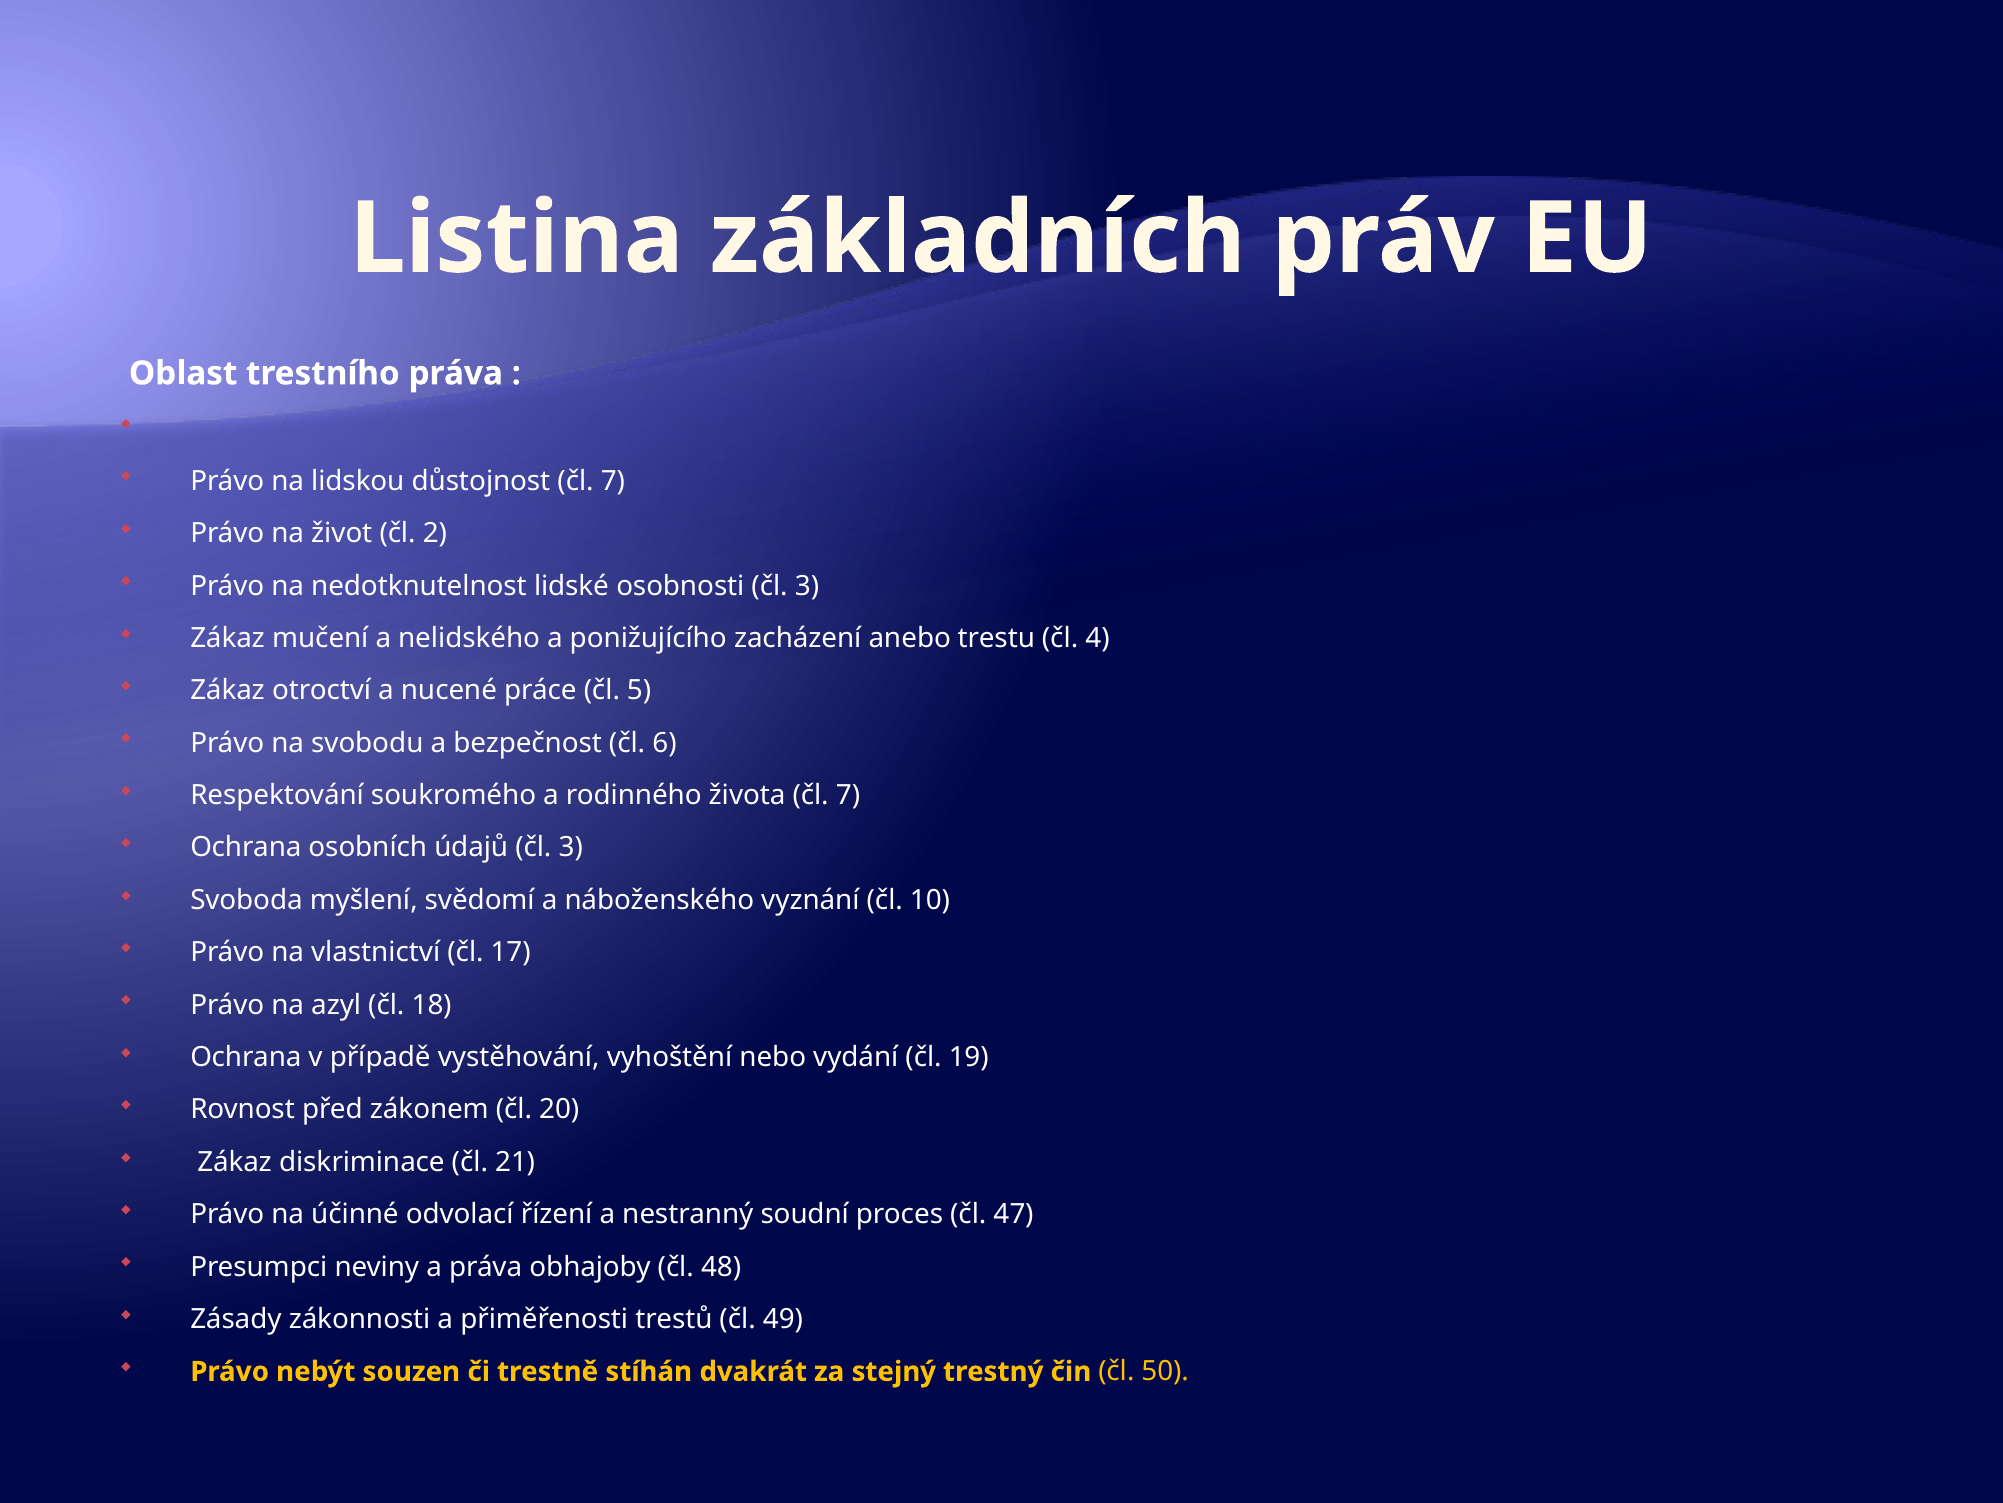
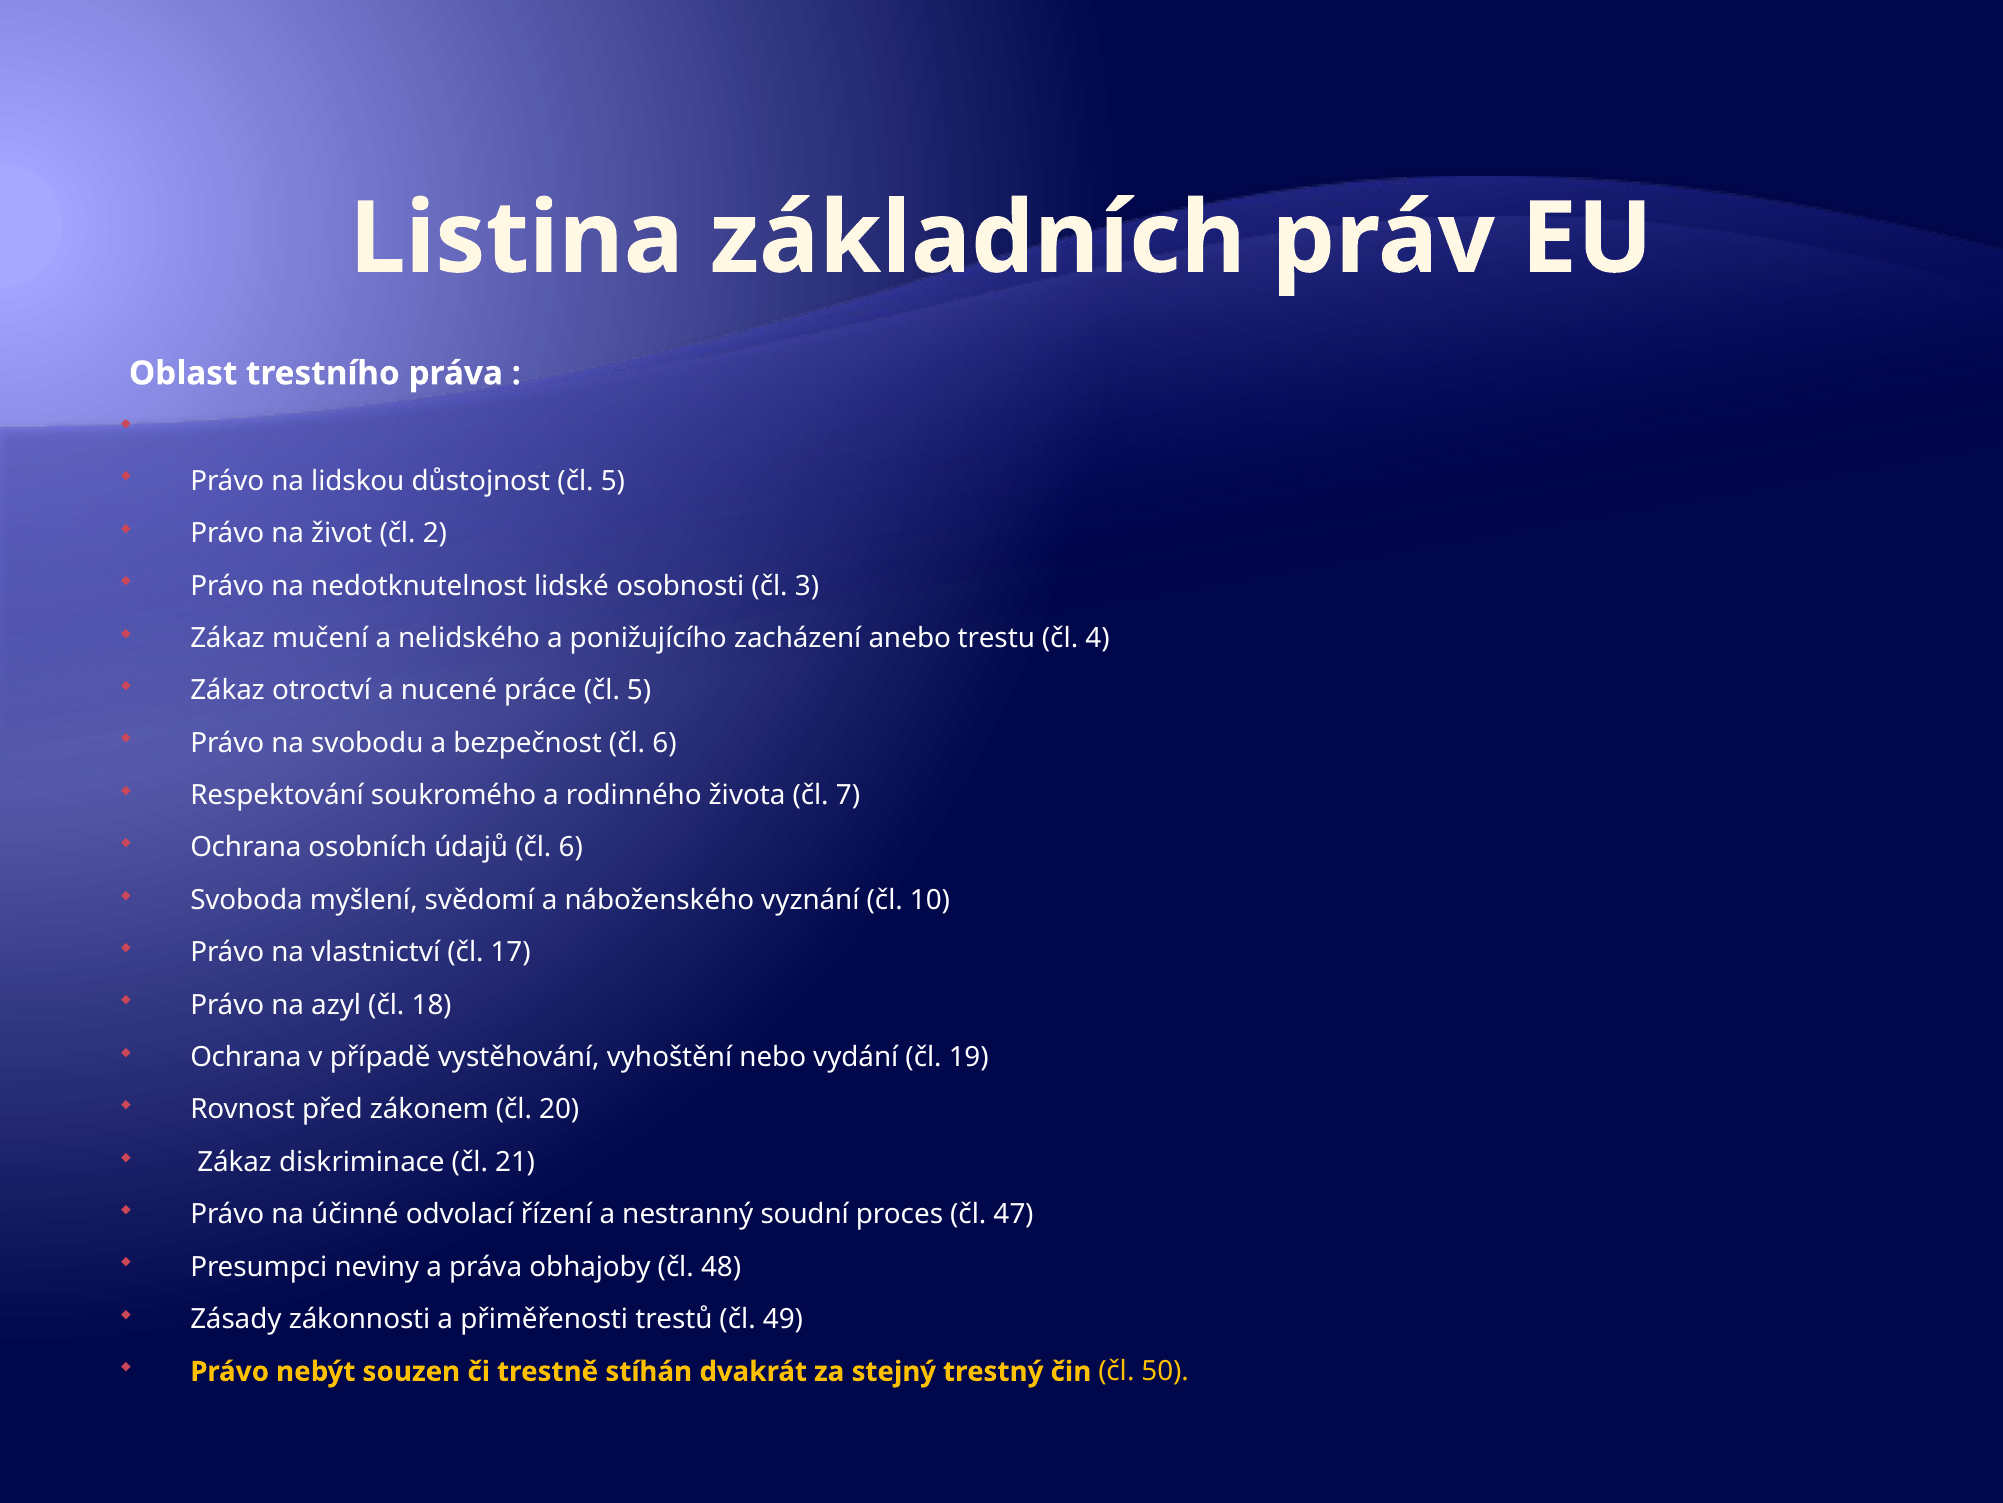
důstojnost čl 7: 7 -> 5
údajů čl 3: 3 -> 6
